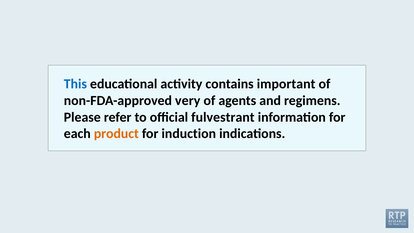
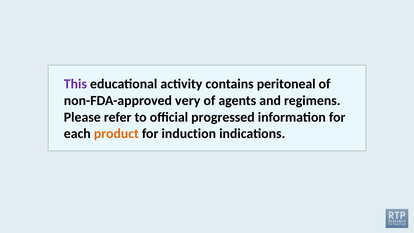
This colour: blue -> purple
important: important -> peritoneal
fulvestrant: fulvestrant -> progressed
